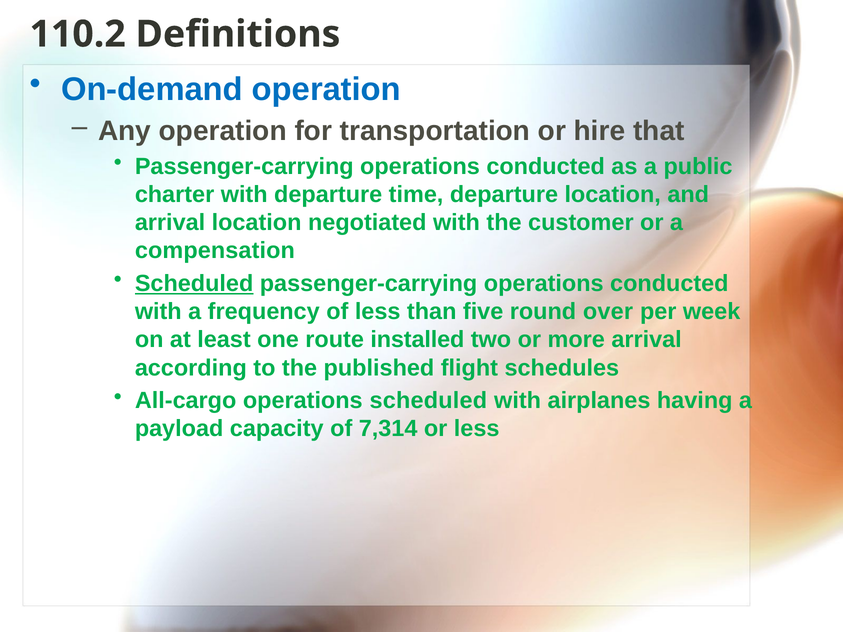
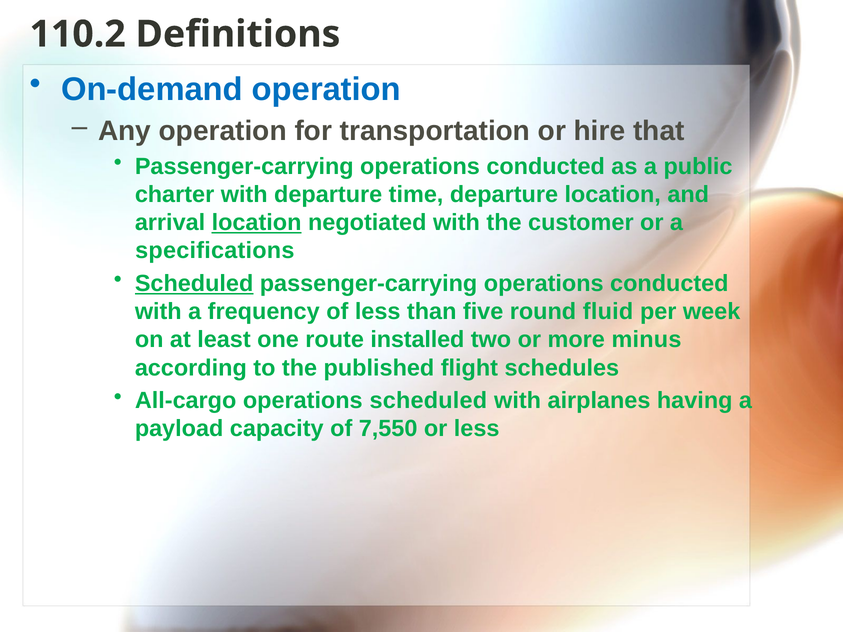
location at (257, 223) underline: none -> present
compensation: compensation -> specifications
over: over -> fluid
more arrival: arrival -> minus
7,314: 7,314 -> 7,550
